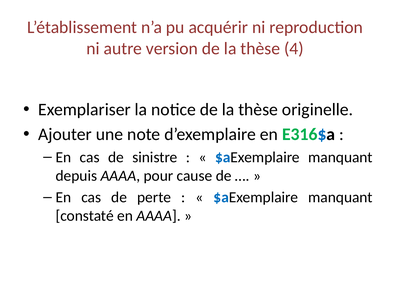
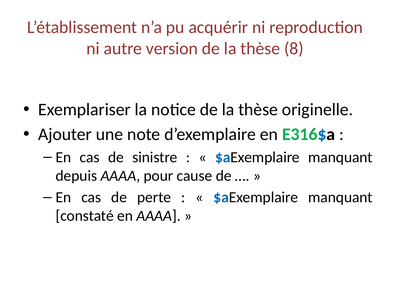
4: 4 -> 8
